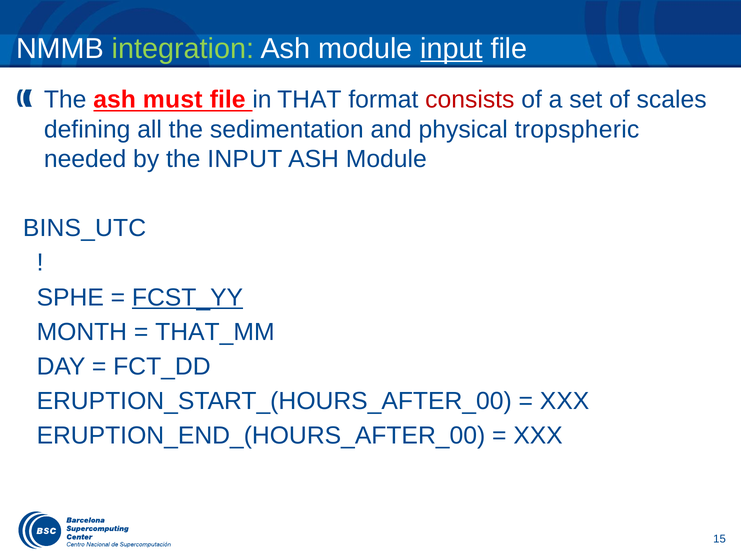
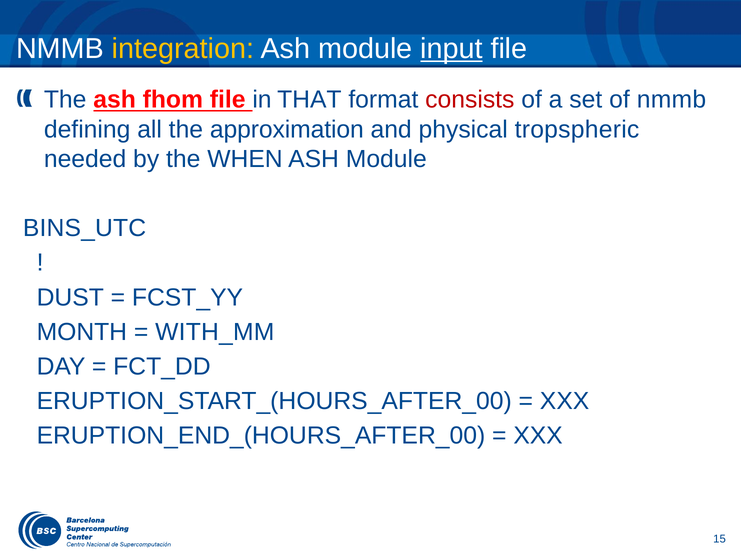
integration colour: light green -> yellow
must: must -> fhom
of scales: scales -> nmmb
sedimentation: sedimentation -> approximation
the INPUT: INPUT -> WHEN
SPHE: SPHE -> DUST
FCST_YY underline: present -> none
THAT_MM: THAT_MM -> WITH_MM
